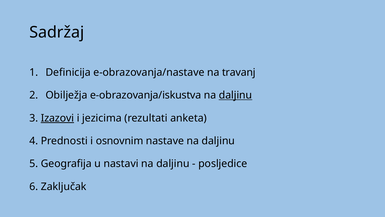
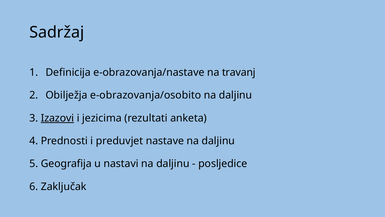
e-obrazovanja/iskustva: e-obrazovanja/iskustva -> e-obrazovanja/osobito
daljinu at (235, 95) underline: present -> none
osnovnim: osnovnim -> preduvjet
